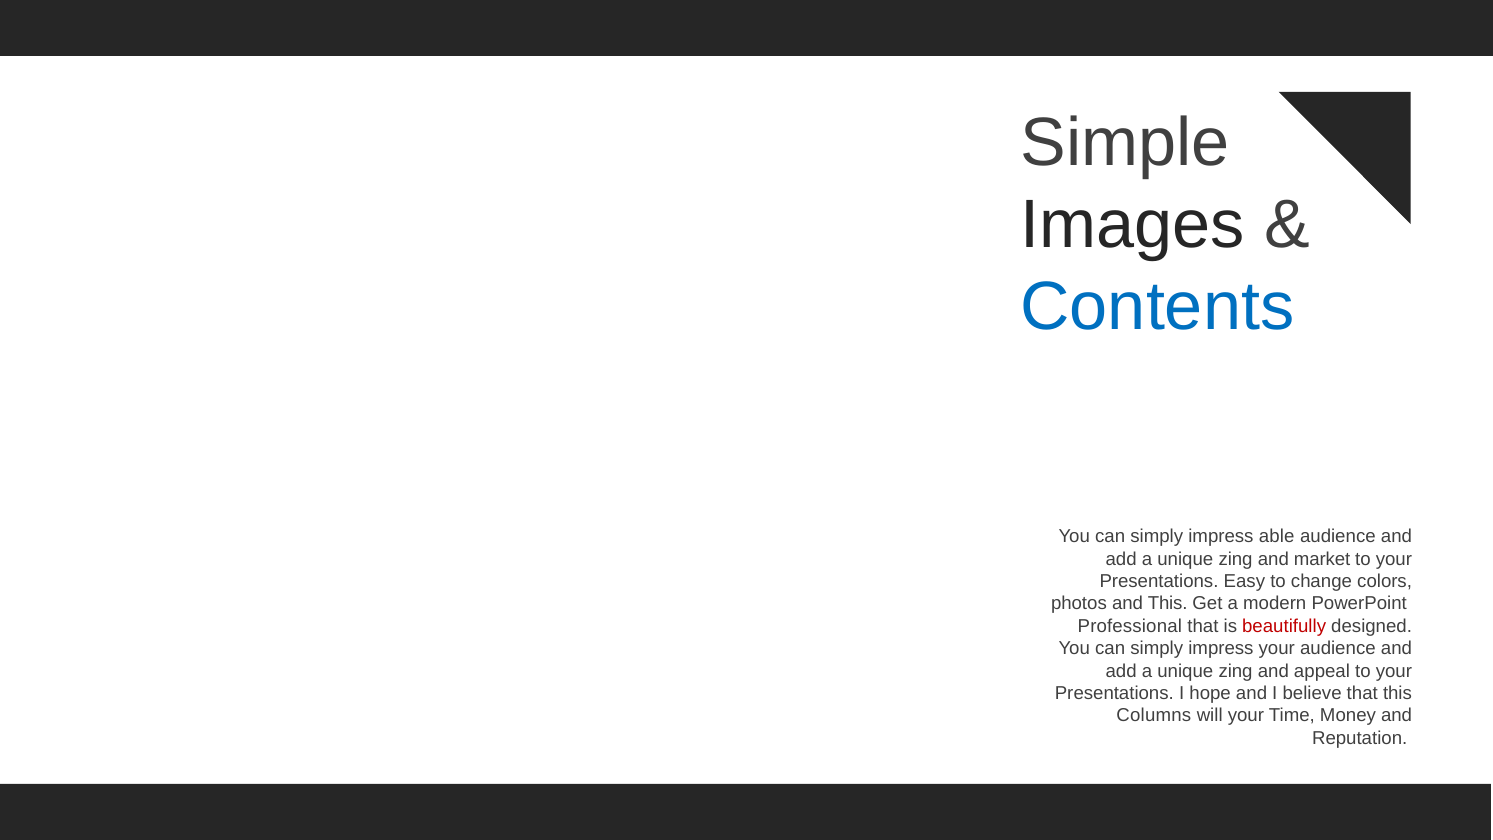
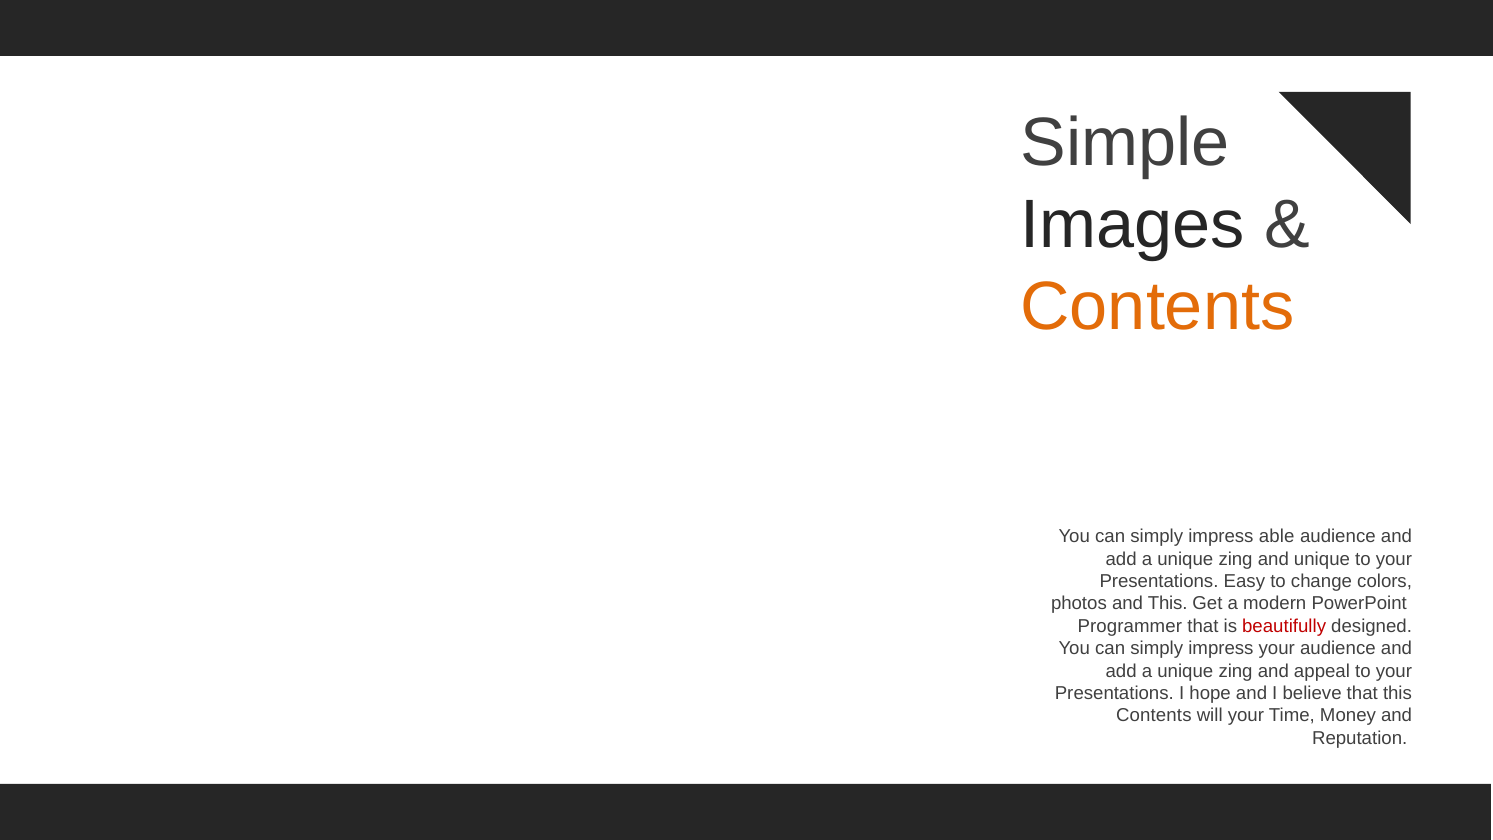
Contents at (1157, 307) colour: blue -> orange
and market: market -> unique
Professional: Professional -> Programmer
Columns at (1154, 716): Columns -> Contents
